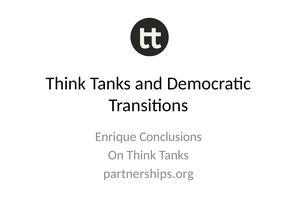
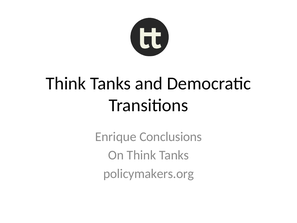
partnerships.org: partnerships.org -> policymakers.org
